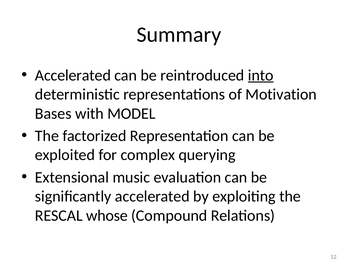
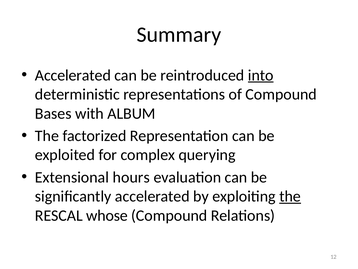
of Motivation: Motivation -> Compound
MODEL: MODEL -> ALBUM
music: music -> hours
the at (290, 196) underline: none -> present
